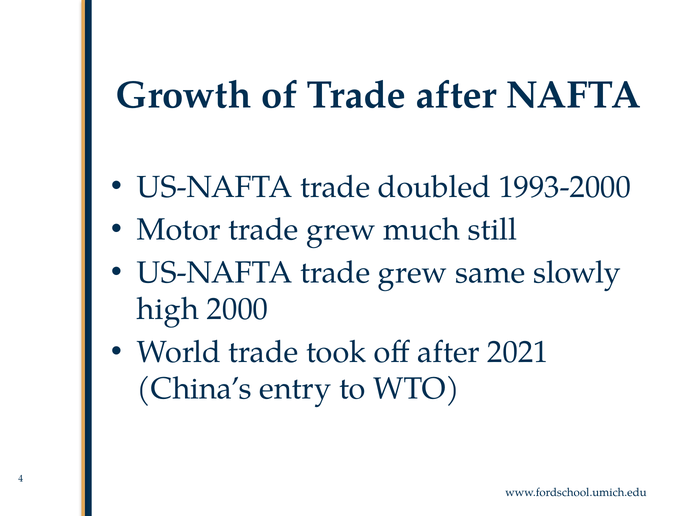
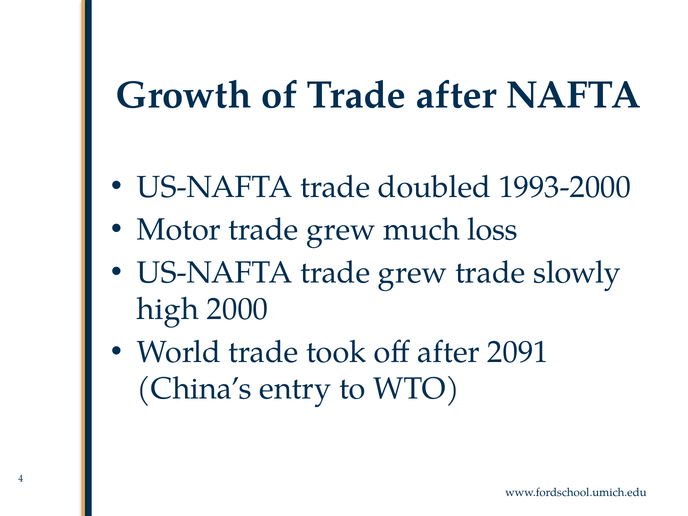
still: still -> loss
grew same: same -> trade
2021: 2021 -> 2091
